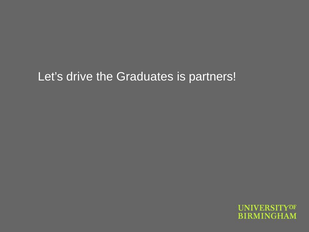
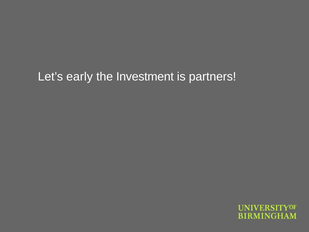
drive: drive -> early
Graduates: Graduates -> Investment
